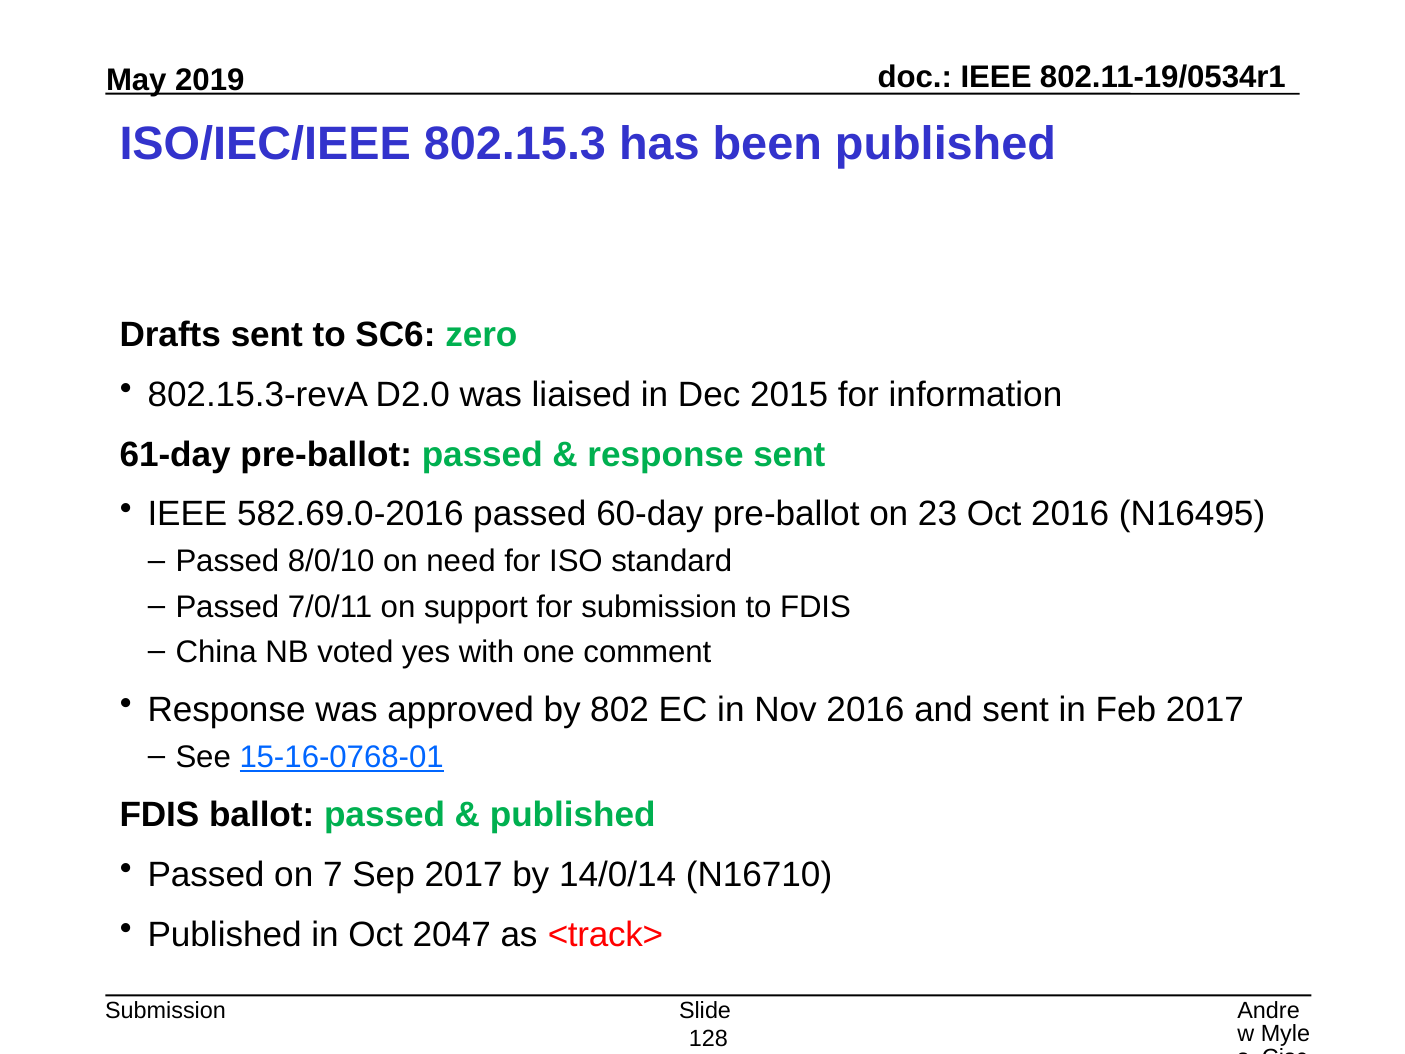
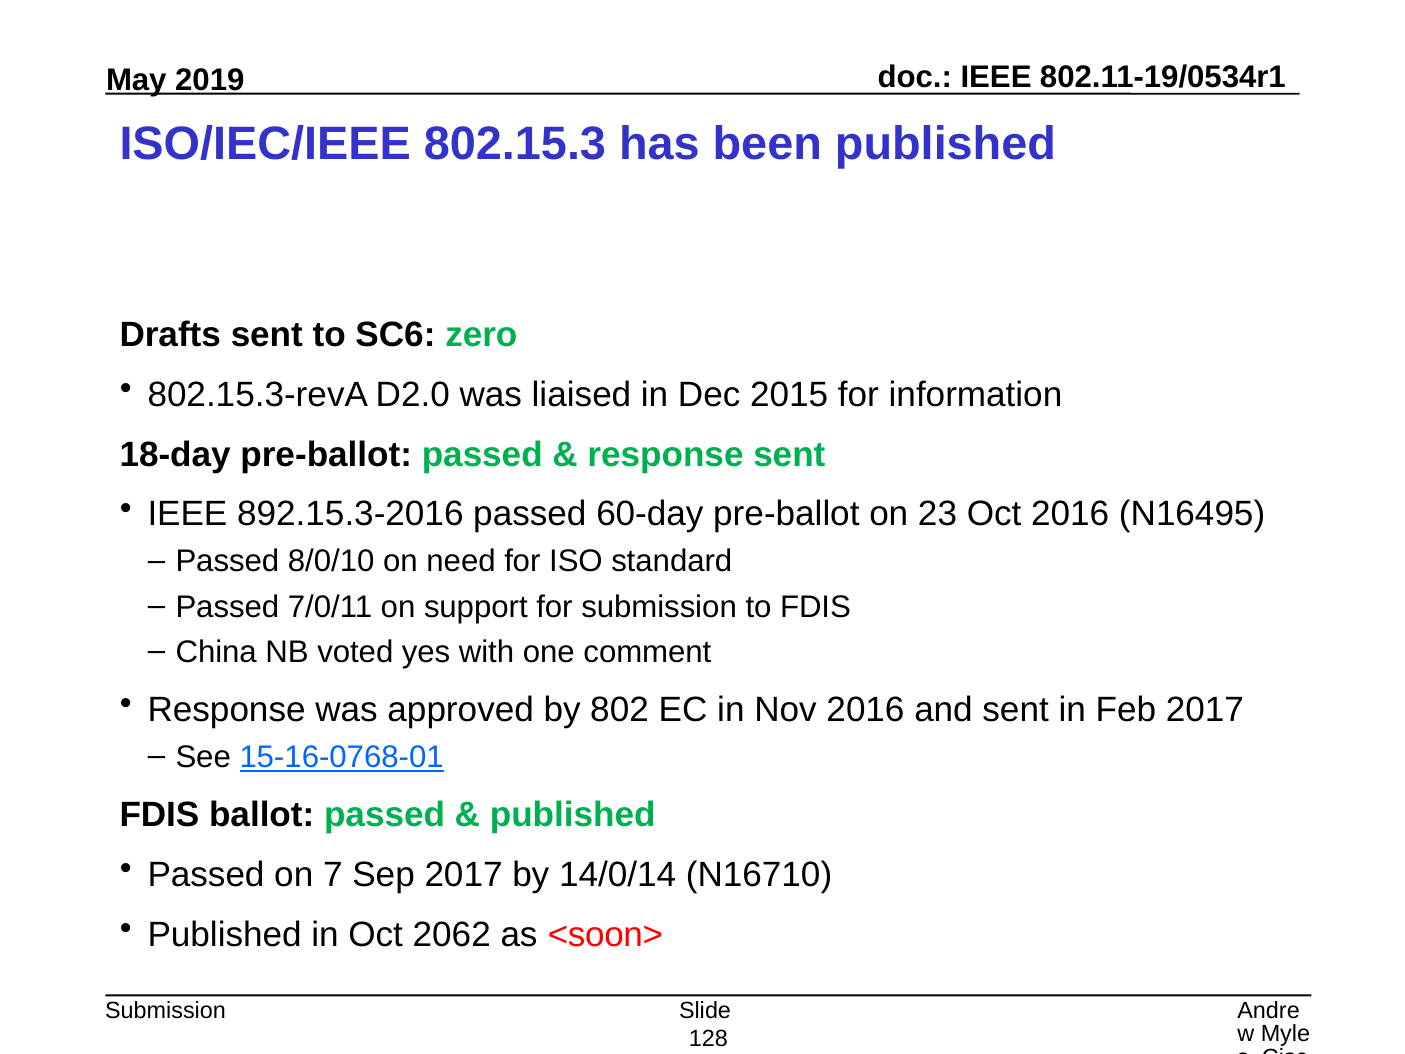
61-day: 61-day -> 18-day
582.69.0-2016: 582.69.0-2016 -> 892.15.3-2016
2047: 2047 -> 2062
<track>: <track> -> <soon>
